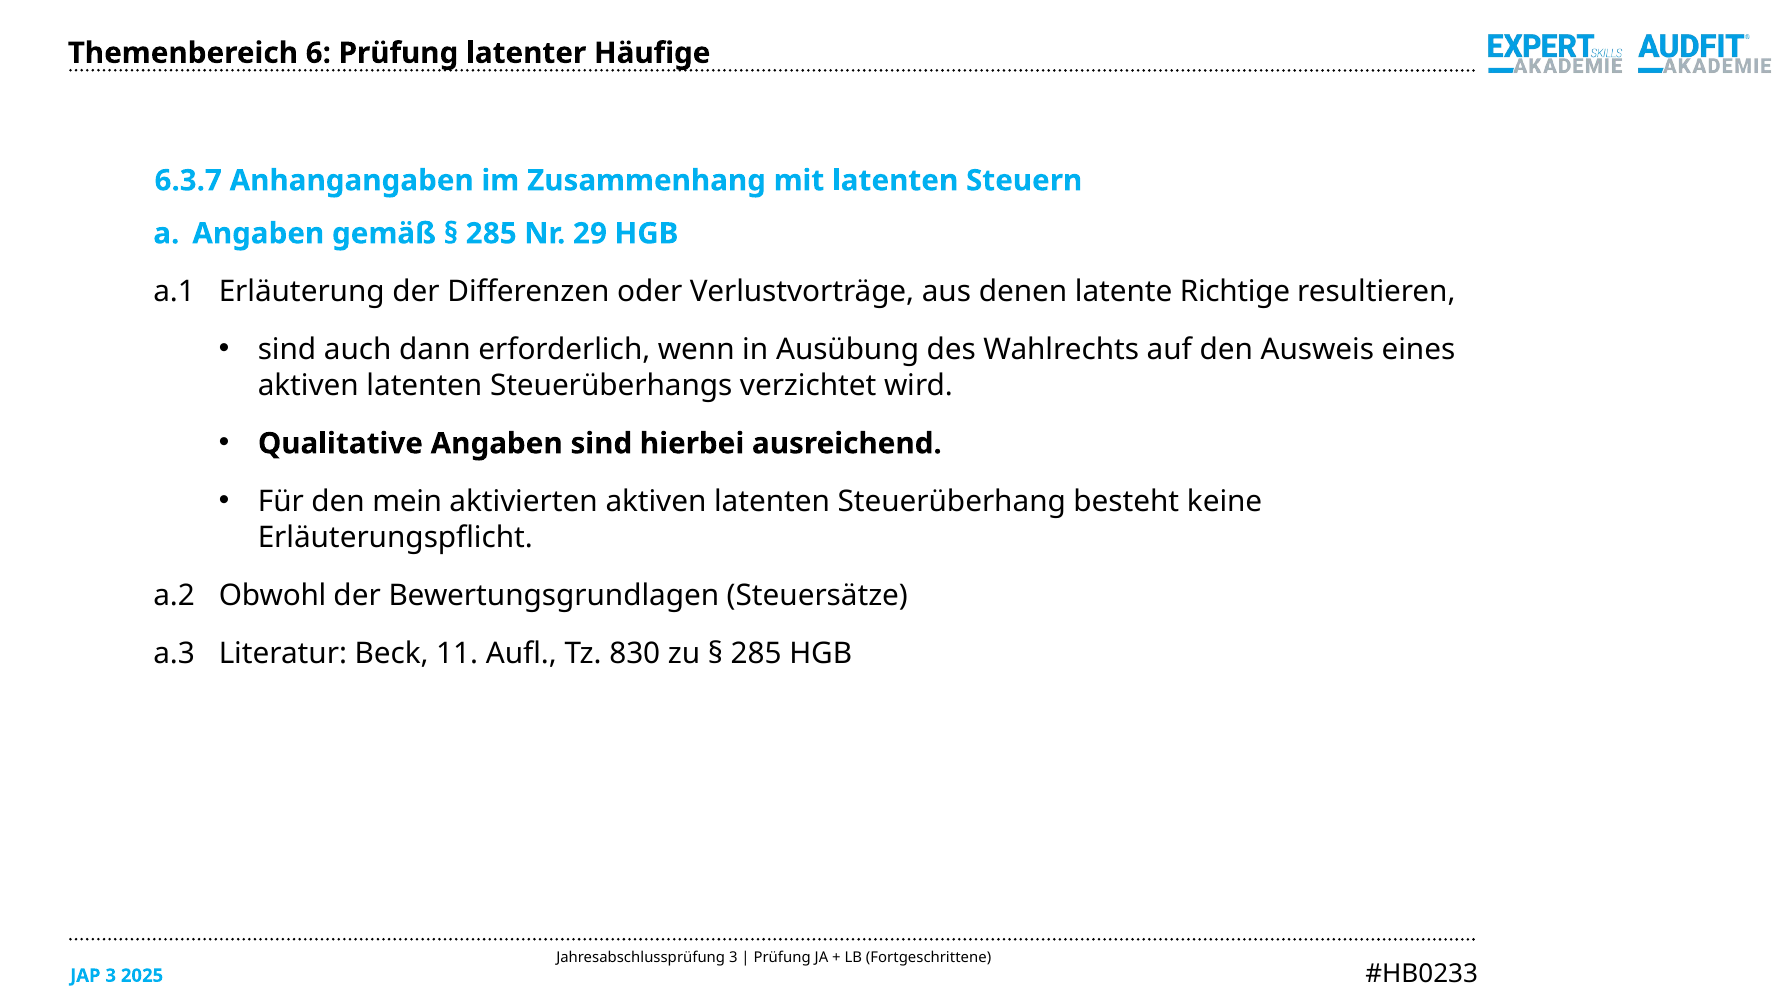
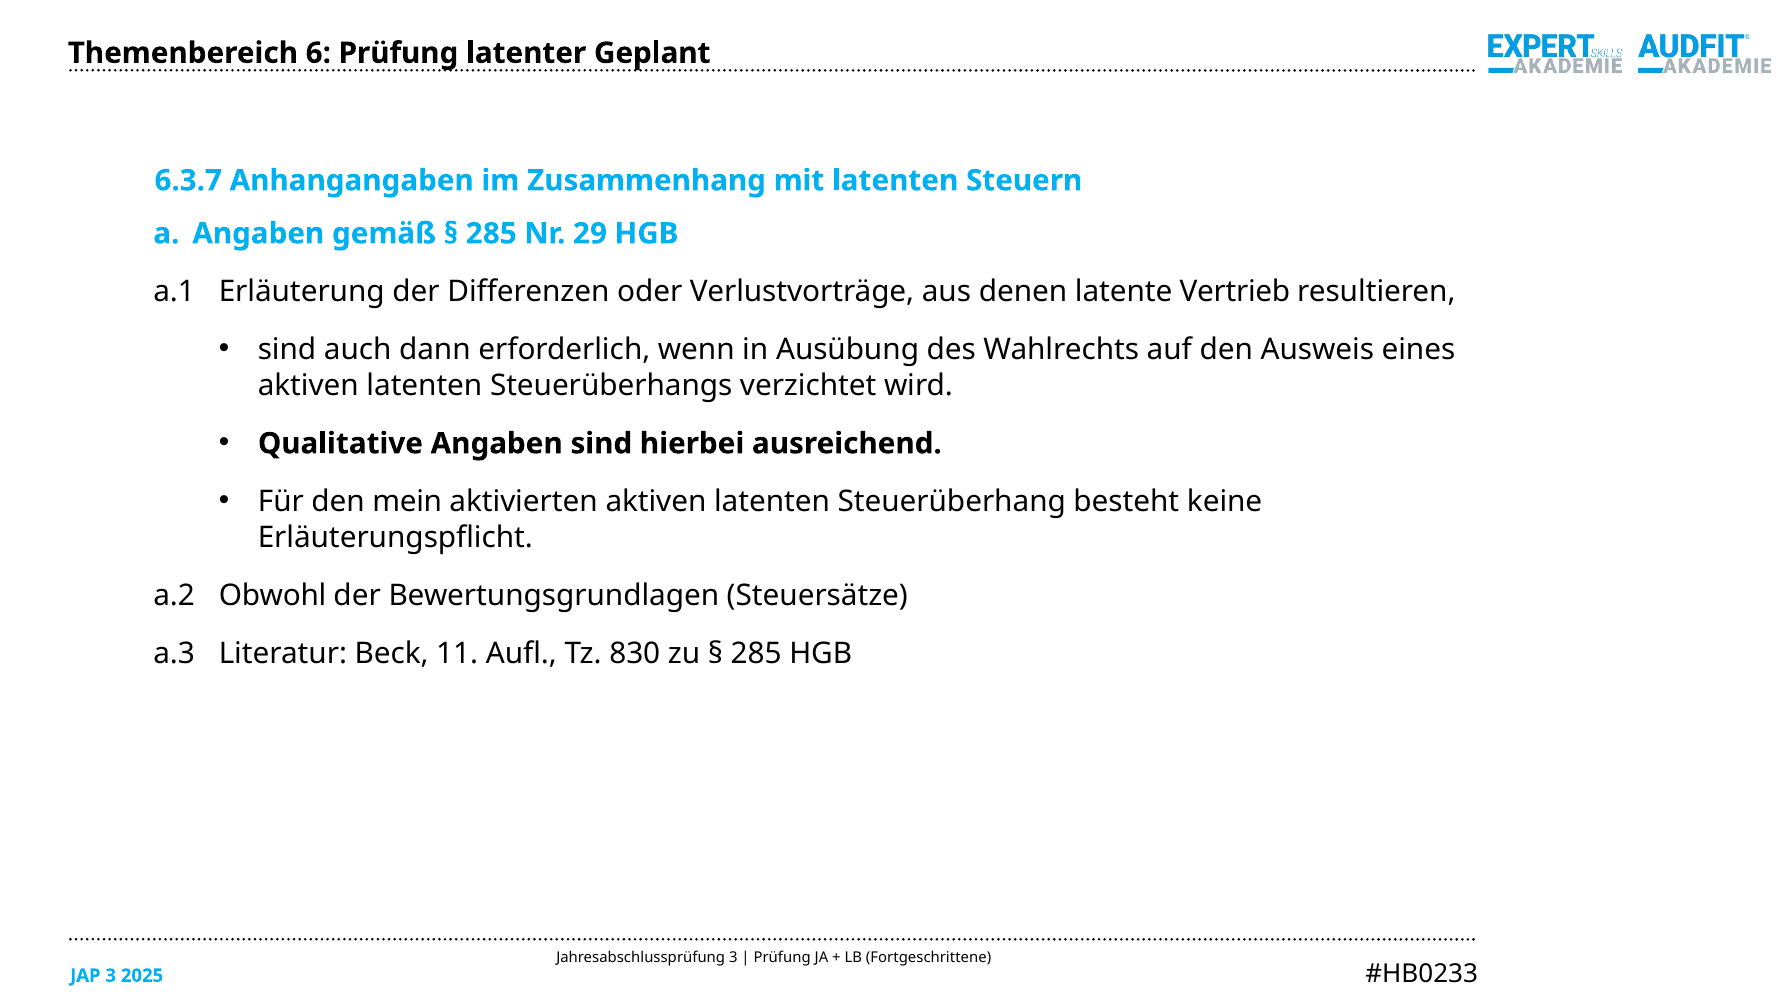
Häufige: Häufige -> Geplant
Richtige: Richtige -> Vertrieb
